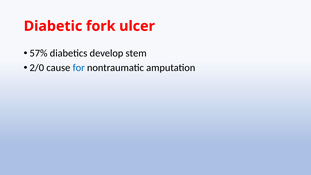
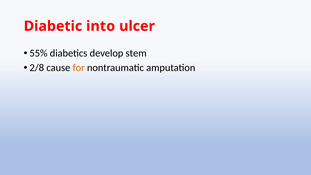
fork: fork -> into
57%: 57% -> 55%
2/0: 2/0 -> 2/8
for colour: blue -> orange
